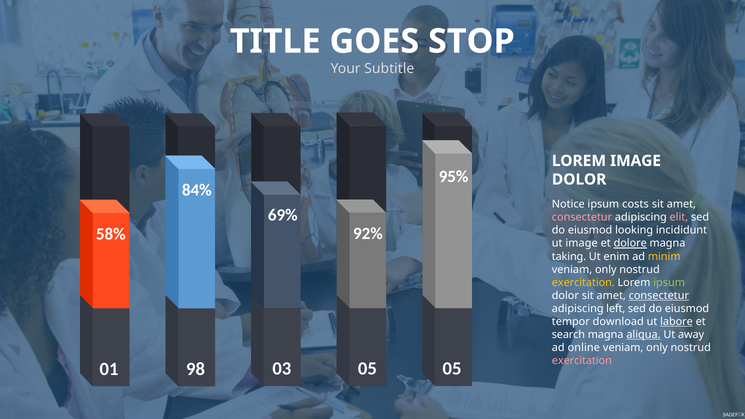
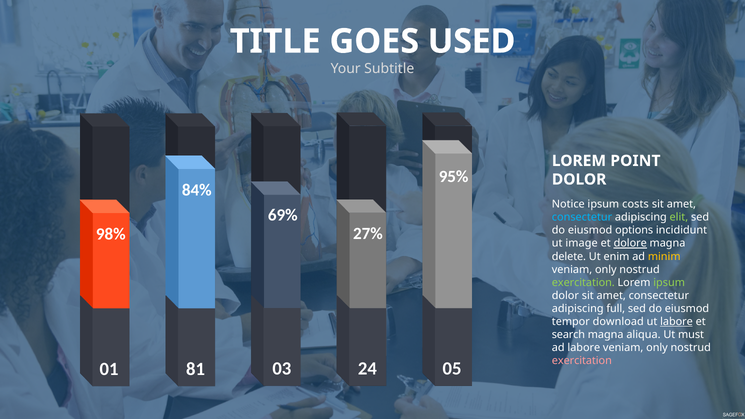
STOP: STOP -> USED
LOREM IMAGE: IMAGE -> POINT
consectetur at (582, 217) colour: pink -> light blue
elit colour: pink -> light green
92%: 92% -> 27%
58%: 58% -> 98%
looking: looking -> options
taking: taking -> delete
exercitation at (583, 283) colour: yellow -> light green
consectetur at (659, 296) underline: present -> none
left: left -> full
aliqua underline: present -> none
away: away -> must
ad online: online -> labore
98: 98 -> 81
03 05: 05 -> 24
